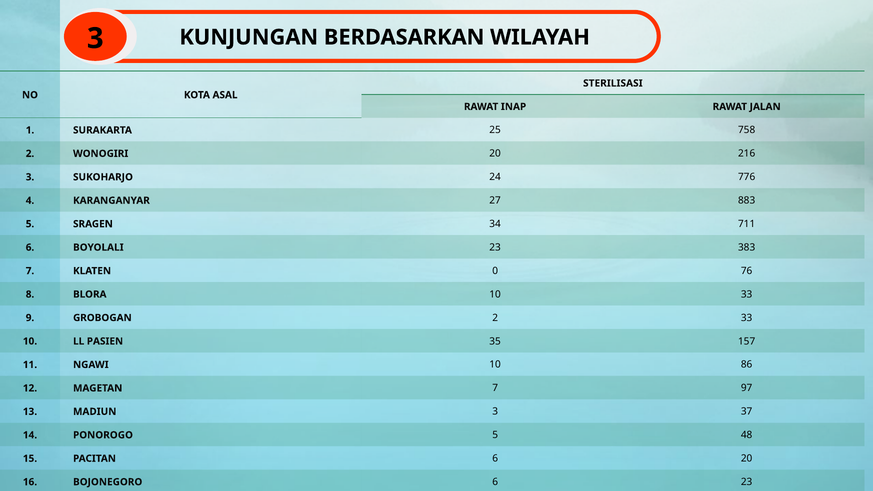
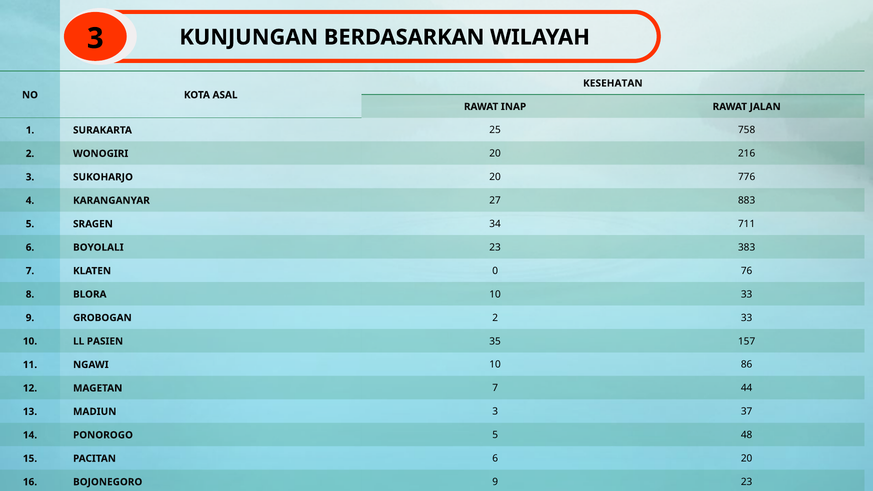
STERILISASI: STERILISASI -> KESEHATAN
SUKOHARJO 24: 24 -> 20
97: 97 -> 44
BOJONEGORO 6: 6 -> 9
